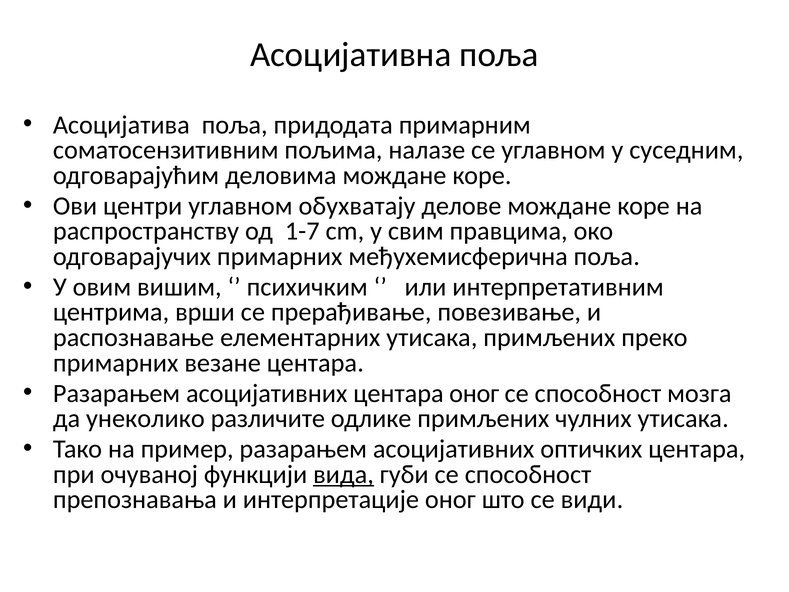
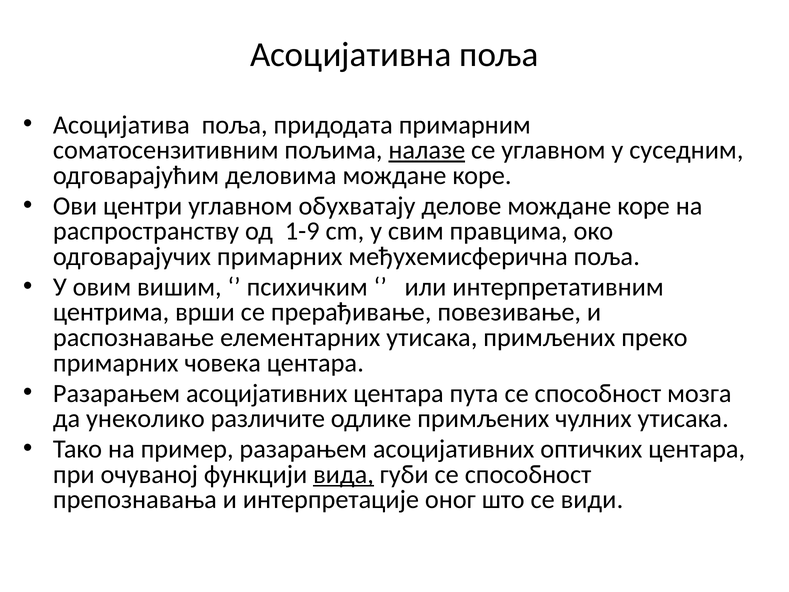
налазе underline: none -> present
1-7: 1-7 -> 1-9
везане: везане -> човека
центара оног: оног -> пута
